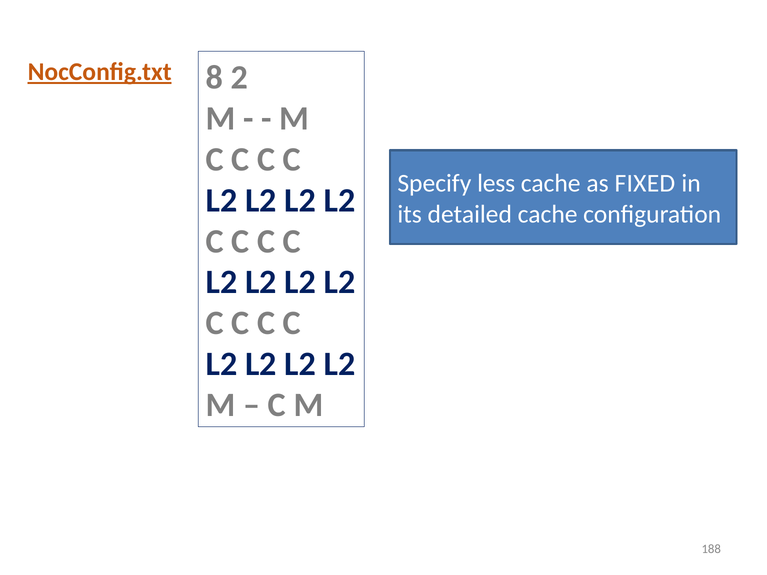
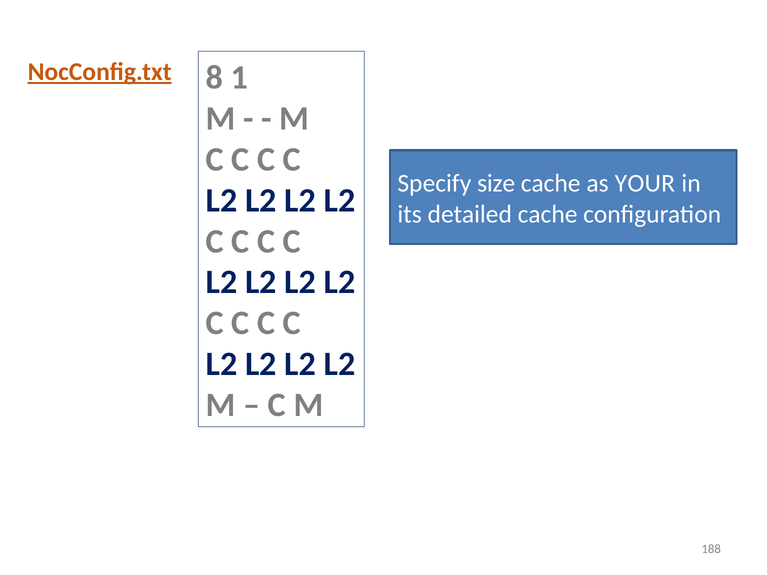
2: 2 -> 1
less: less -> size
FIXED: FIXED -> YOUR
